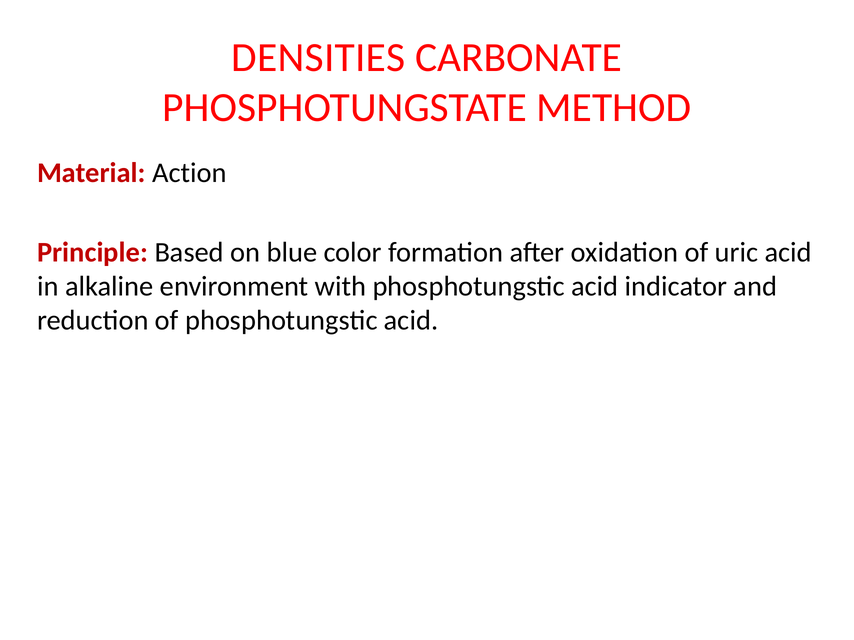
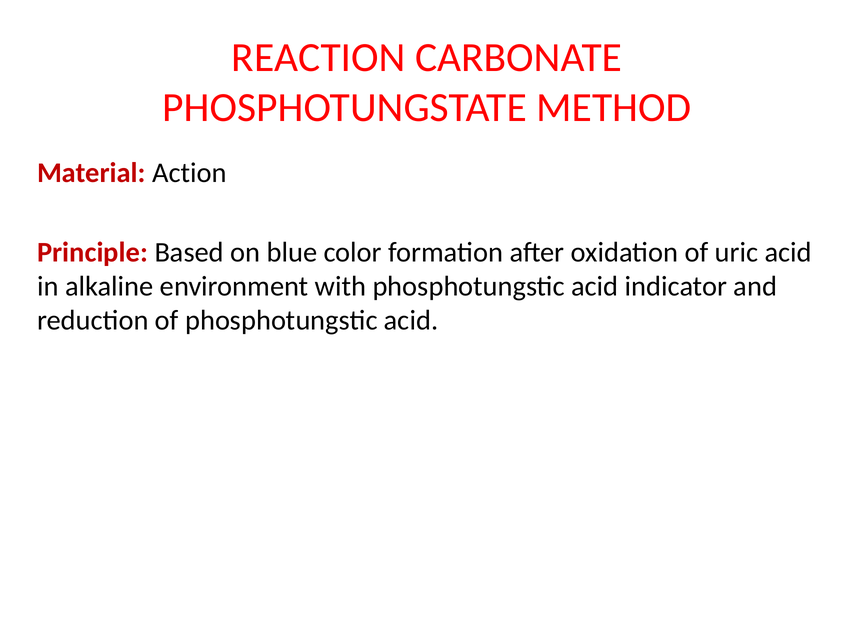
DENSITIES: DENSITIES -> REACTION
